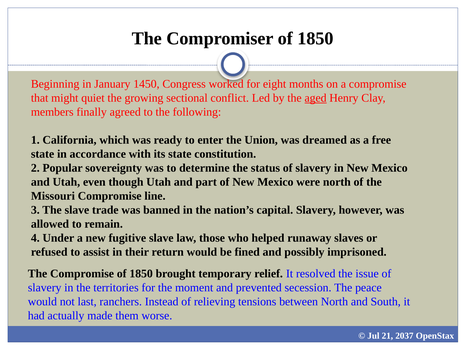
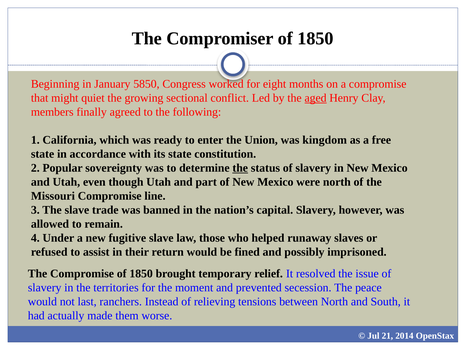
1450: 1450 -> 5850
dreamed: dreamed -> kingdom
the at (240, 168) underline: none -> present
2037: 2037 -> 2014
